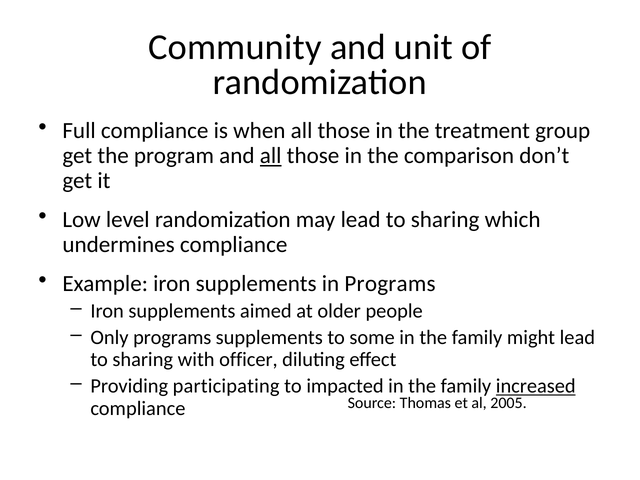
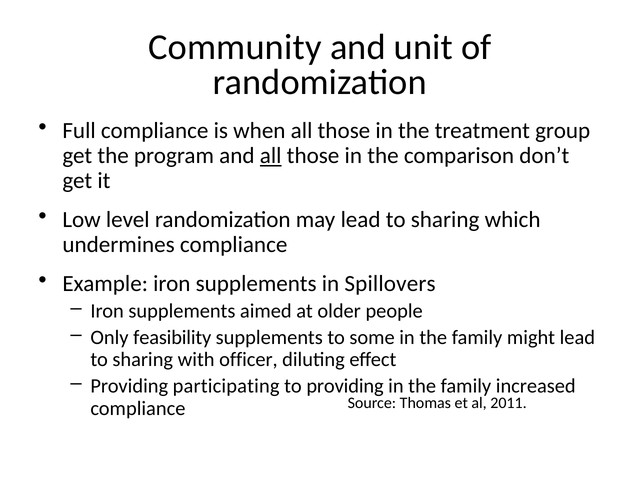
in Programs: Programs -> Spillovers
Only programs: programs -> feasibility
to impacted: impacted -> providing
increased underline: present -> none
2005: 2005 -> 2011
